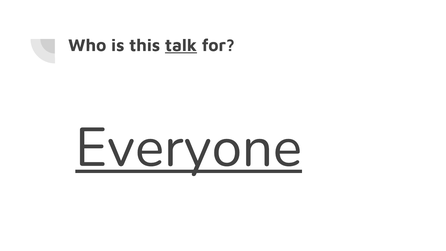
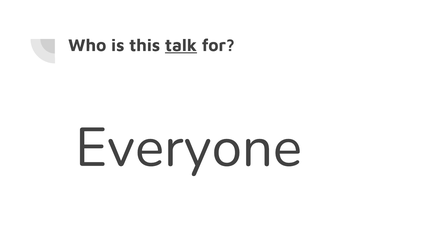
Everyone underline: present -> none
